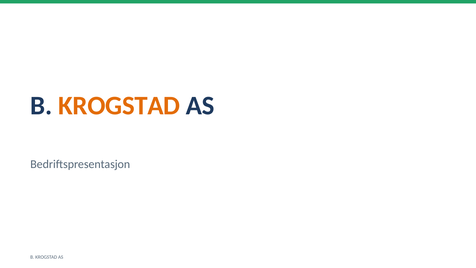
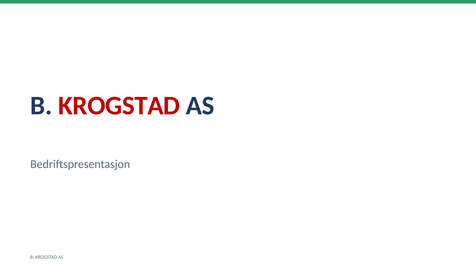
KROGSTAD at (119, 106) colour: orange -> red
